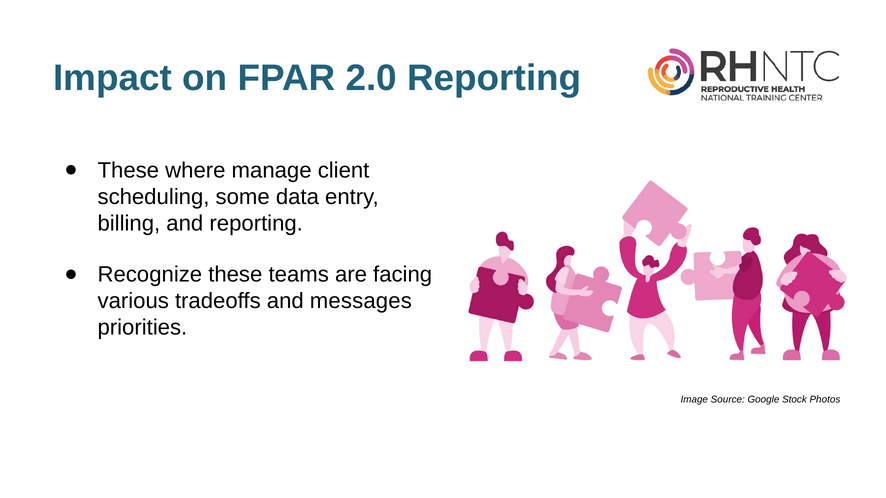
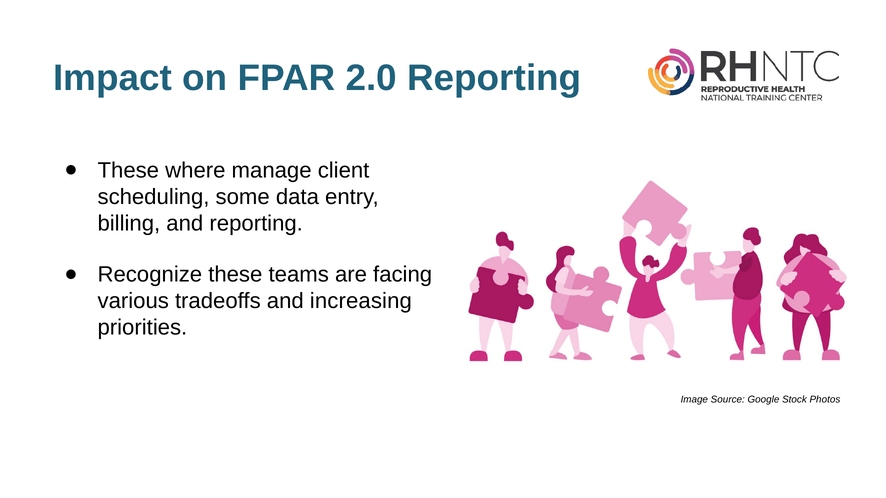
messages: messages -> increasing
